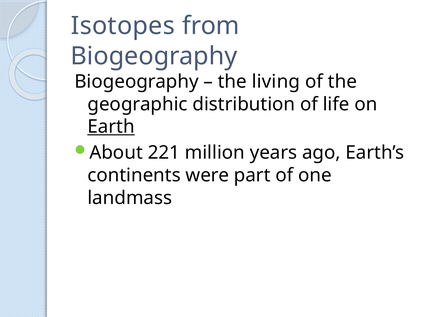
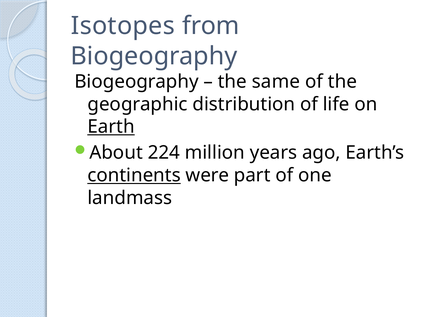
living: living -> same
221: 221 -> 224
continents underline: none -> present
